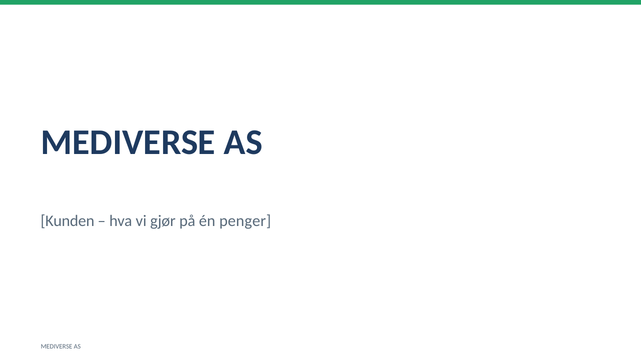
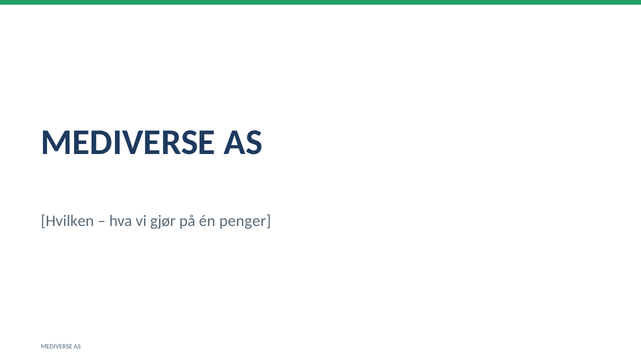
Kunden: Kunden -> Hvilken
